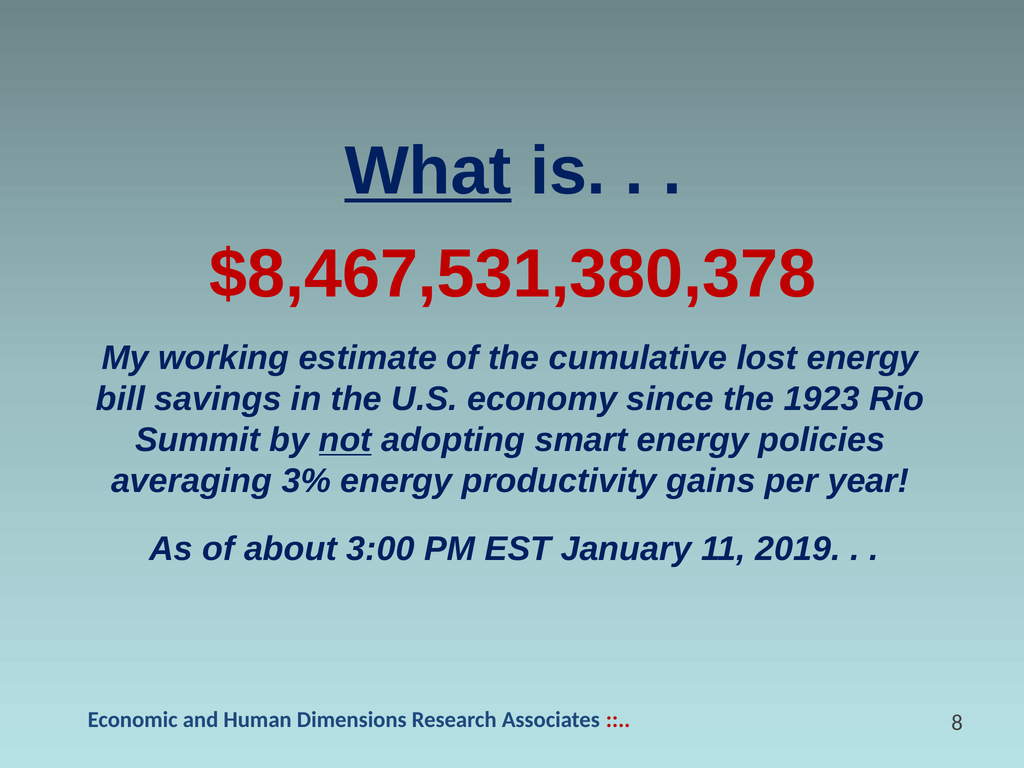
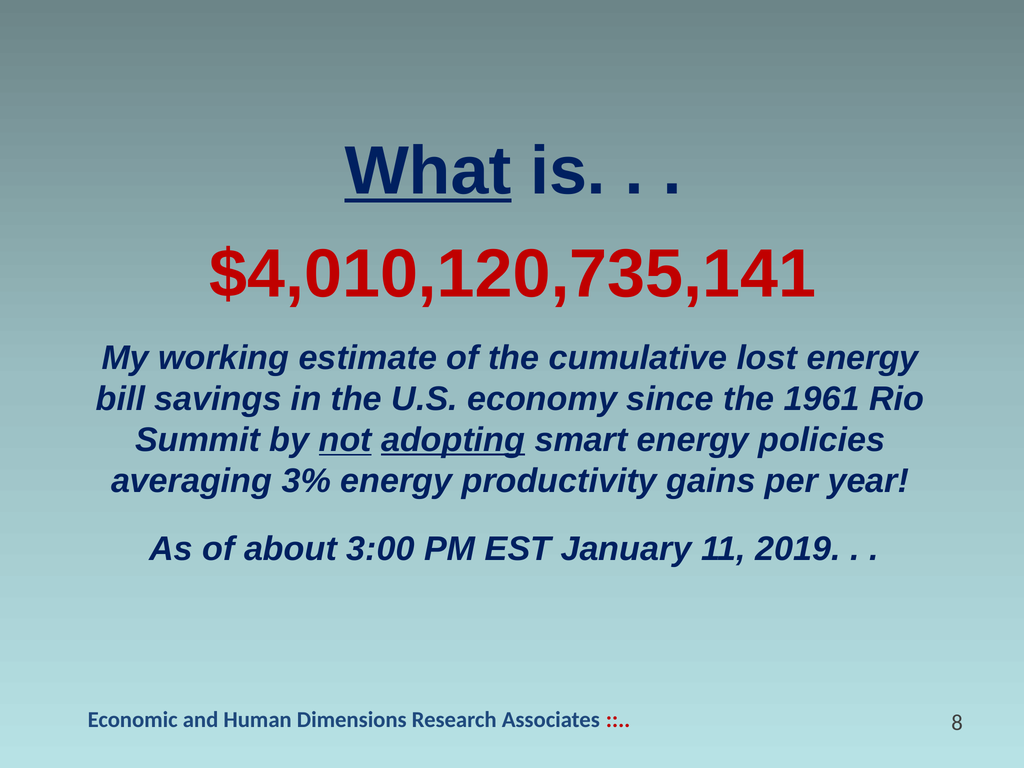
$8,467,531,380,378: $8,467,531,380,378 -> $4,010,120,735,141
1923: 1923 -> 1961
adopting underline: none -> present
